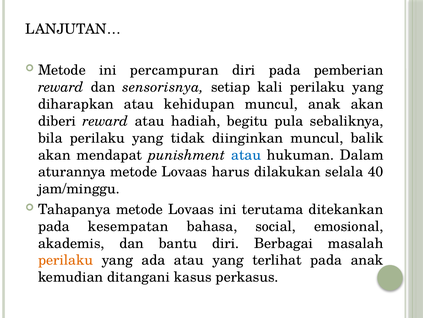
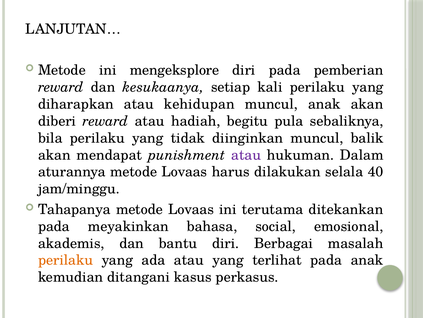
percampuran: percampuran -> mengeksplore
sensorisnya: sensorisnya -> kesukaanya
atau at (246, 155) colour: blue -> purple
kesempatan: kesempatan -> meyakinkan
